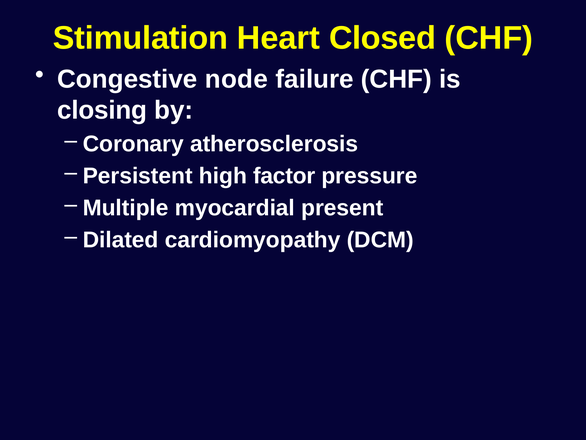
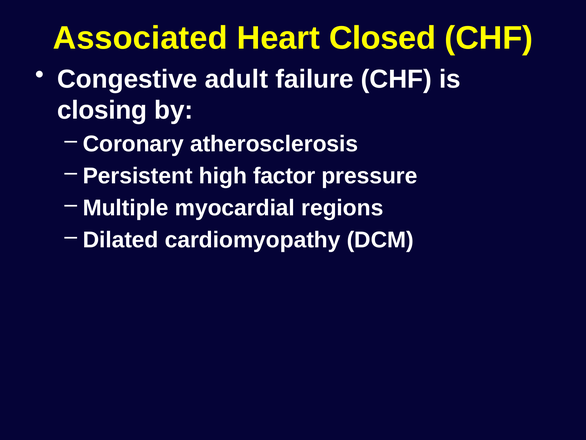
Stimulation: Stimulation -> Associated
node: node -> adult
present: present -> regions
